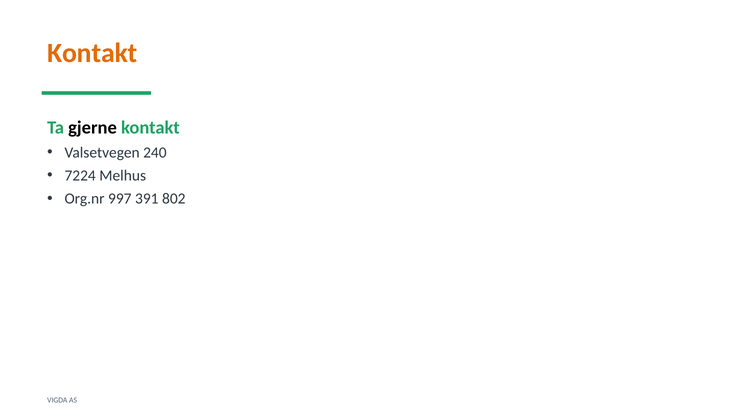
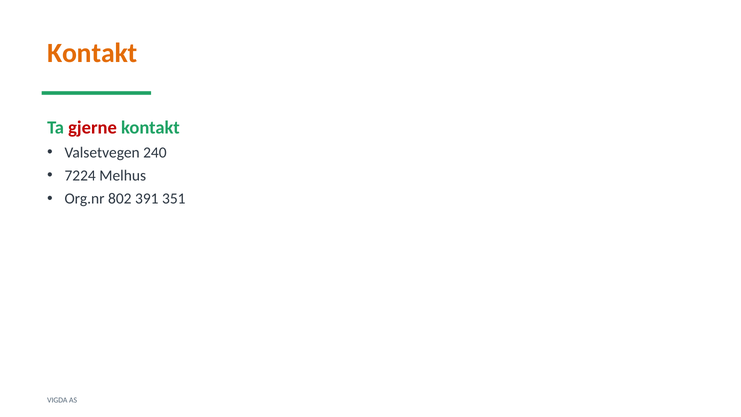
gjerne colour: black -> red
997: 997 -> 802
802: 802 -> 351
